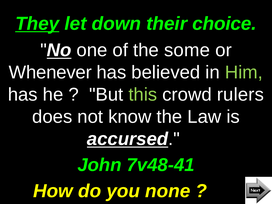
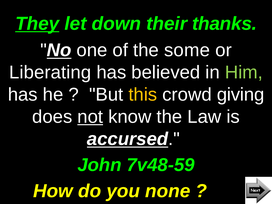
choice: choice -> thanks
Whenever: Whenever -> Liberating
this colour: light green -> yellow
rulers: rulers -> giving
not underline: none -> present
7v48-41: 7v48-41 -> 7v48-59
